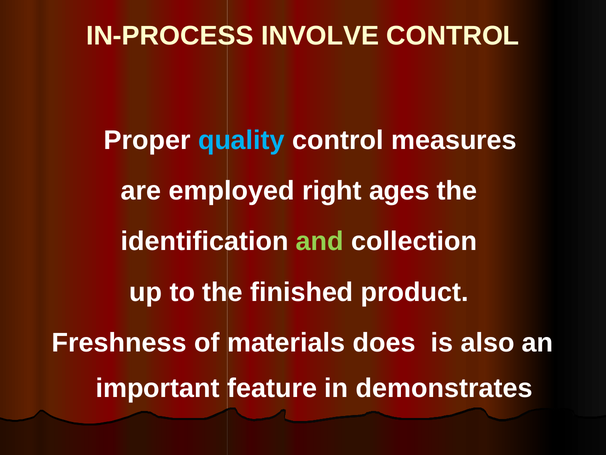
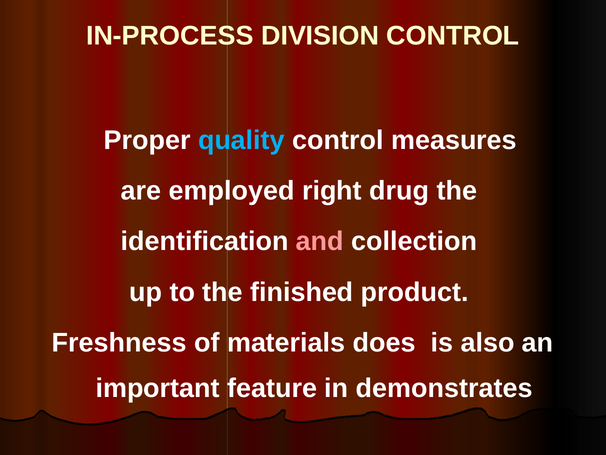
INVOLVE: INVOLVE -> DIVISION
ages: ages -> drug
and colour: light green -> pink
